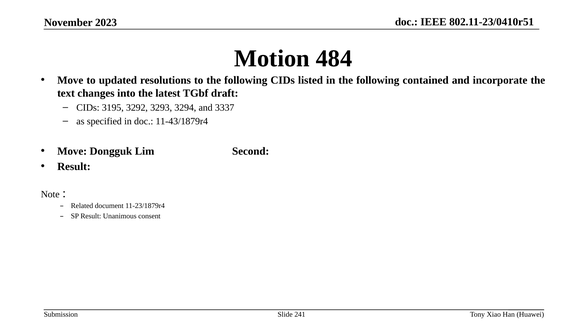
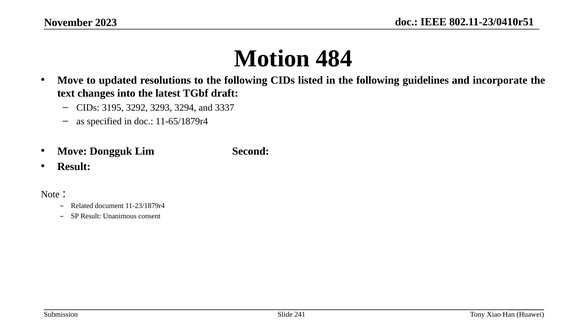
contained: contained -> guidelines
11-43/1879r4: 11-43/1879r4 -> 11-65/1879r4
